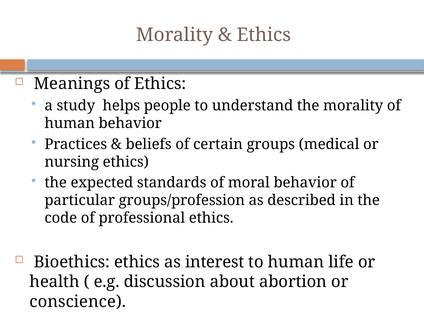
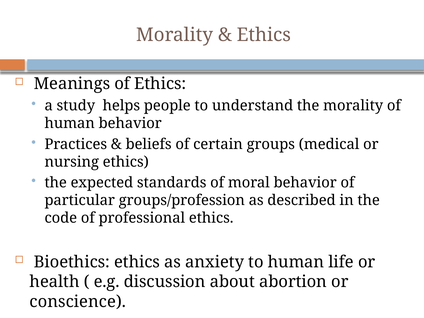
interest: interest -> anxiety
